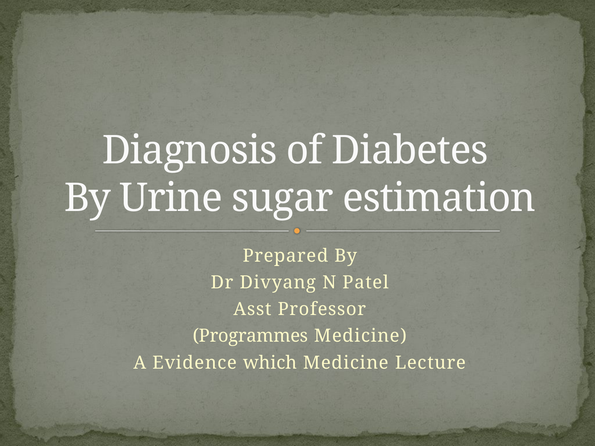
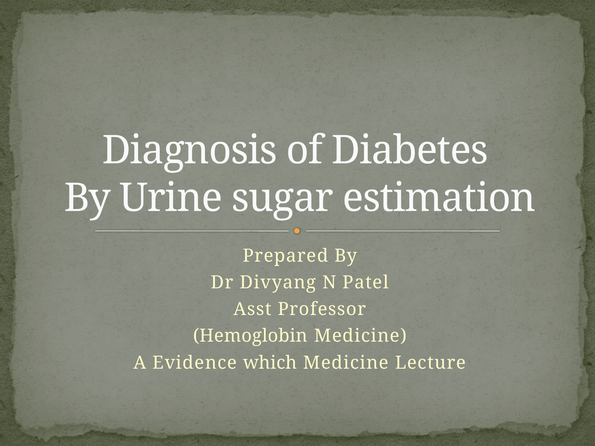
Programmes: Programmes -> Hemoglobin
